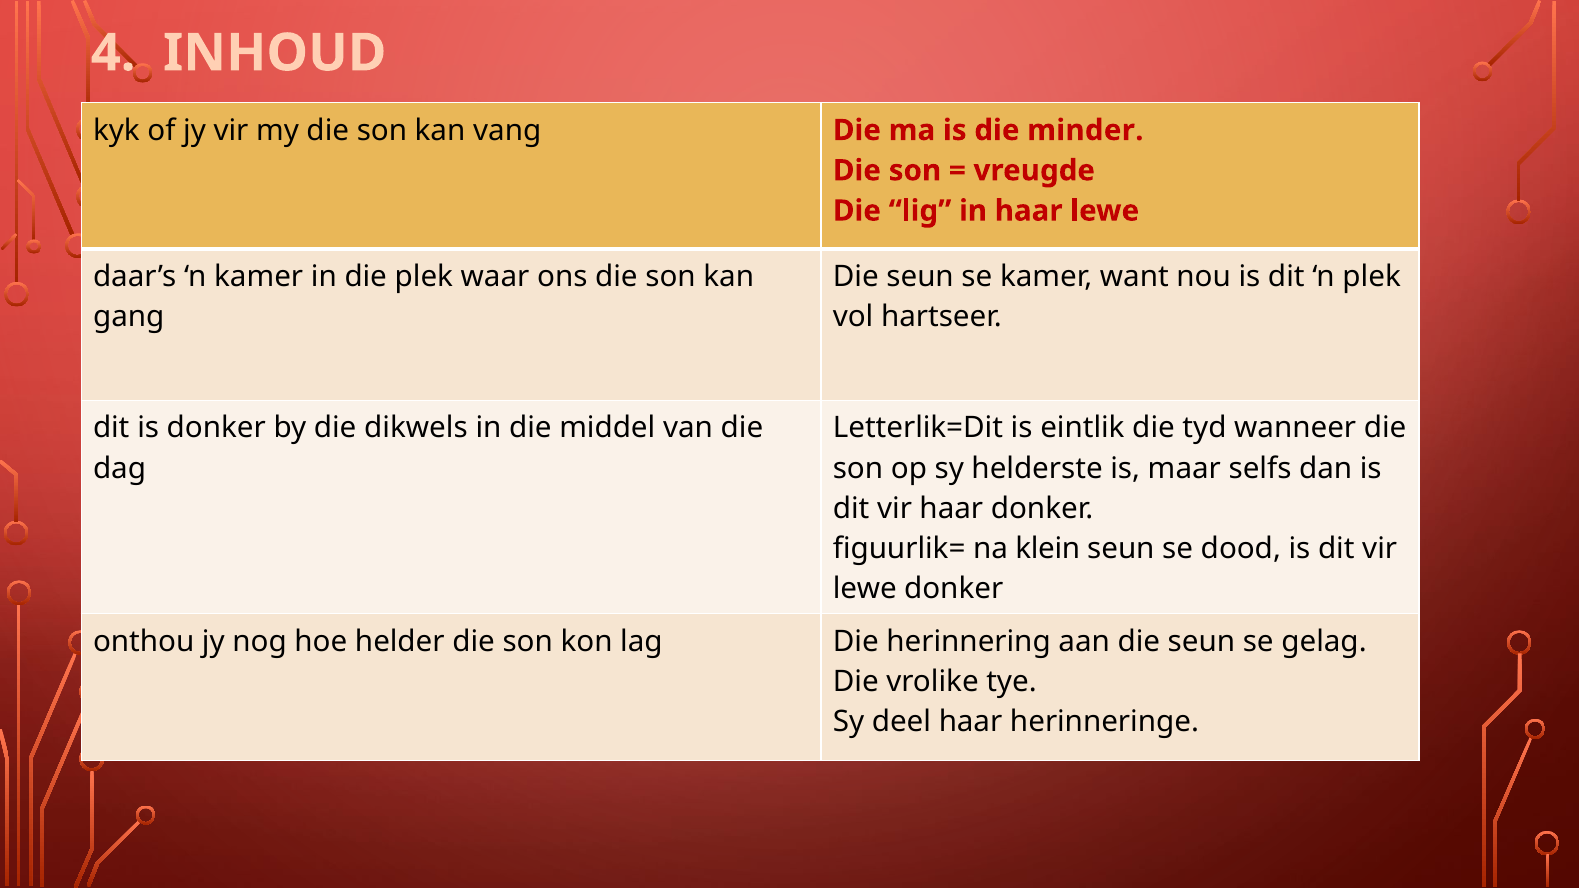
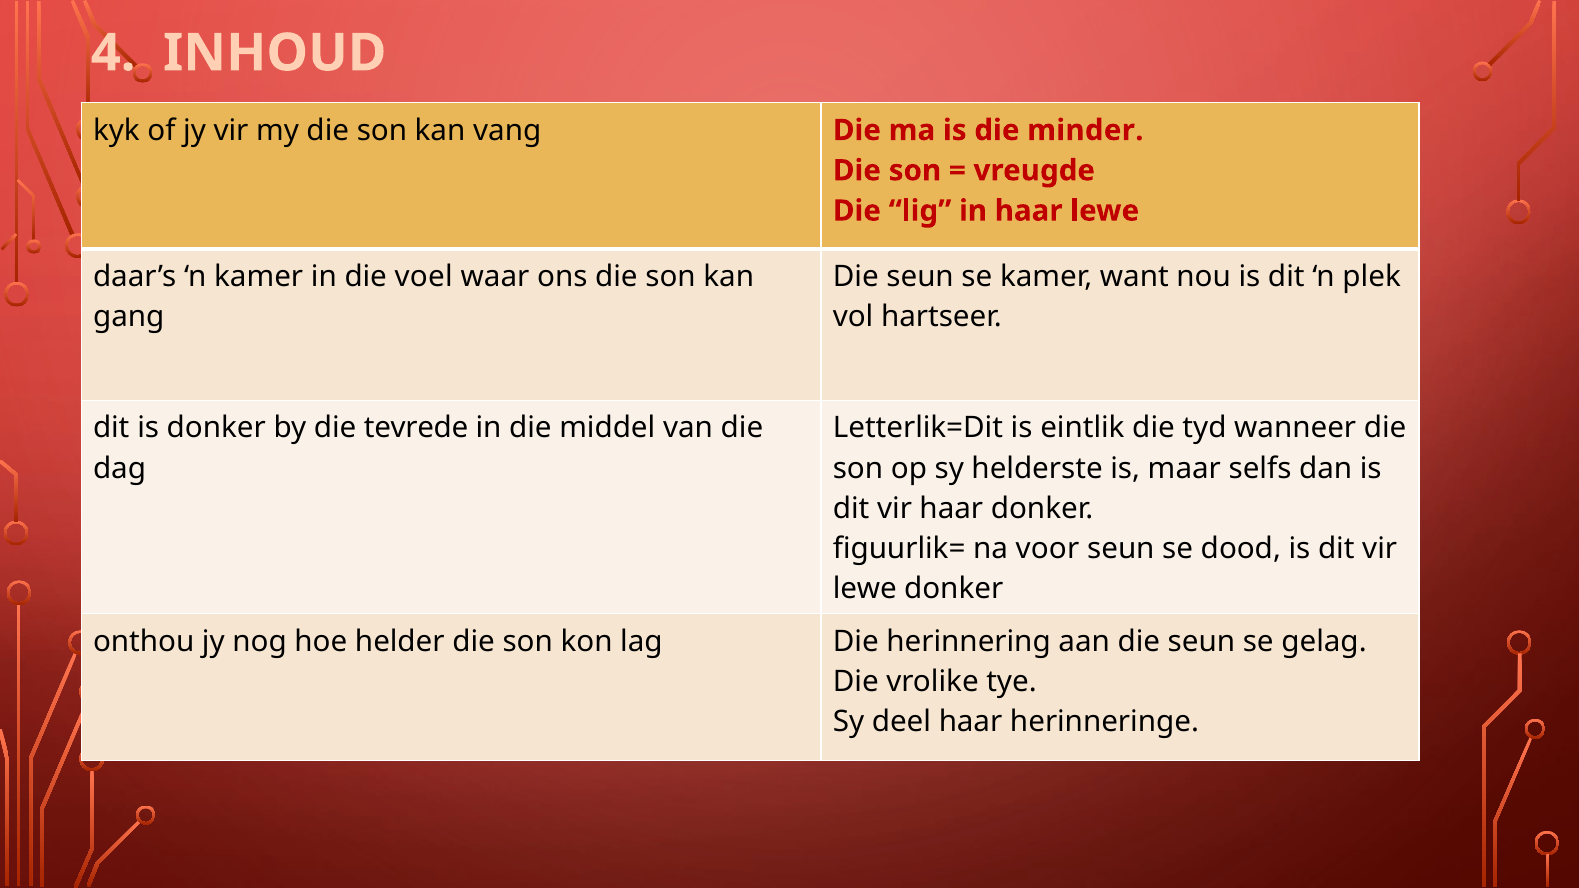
die plek: plek -> voel
dikwels: dikwels -> tevrede
klein: klein -> voor
